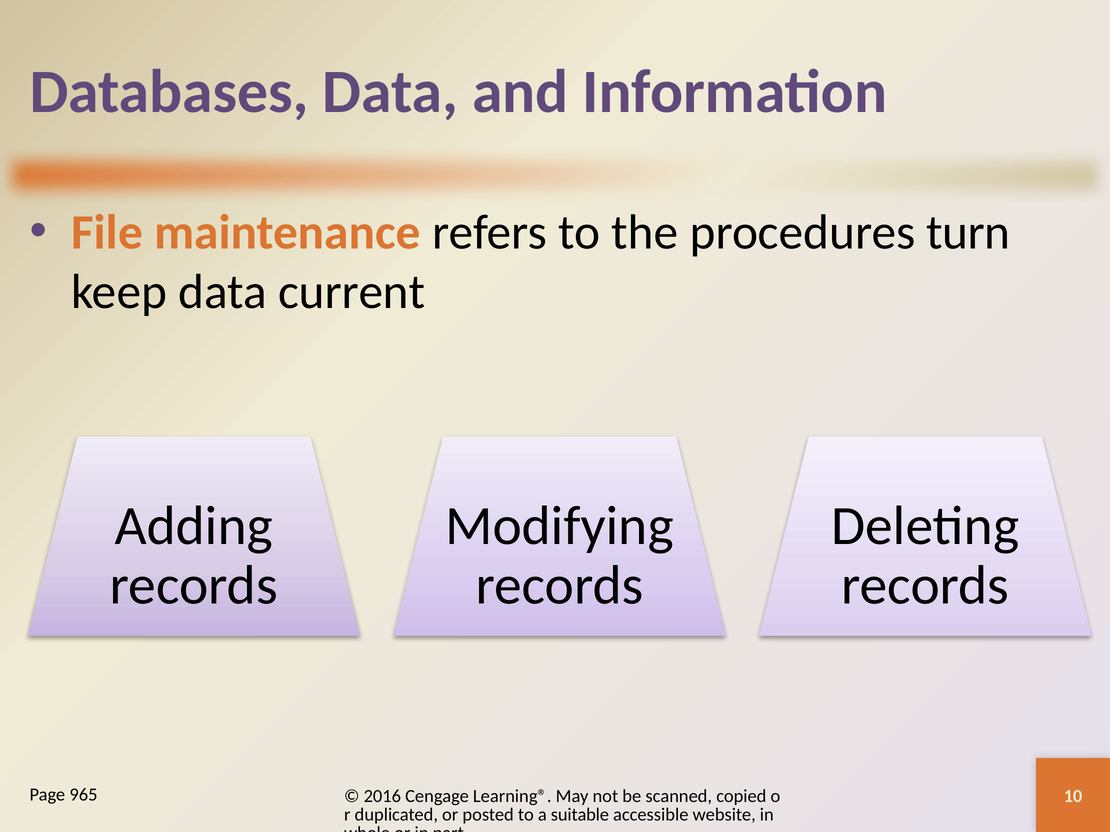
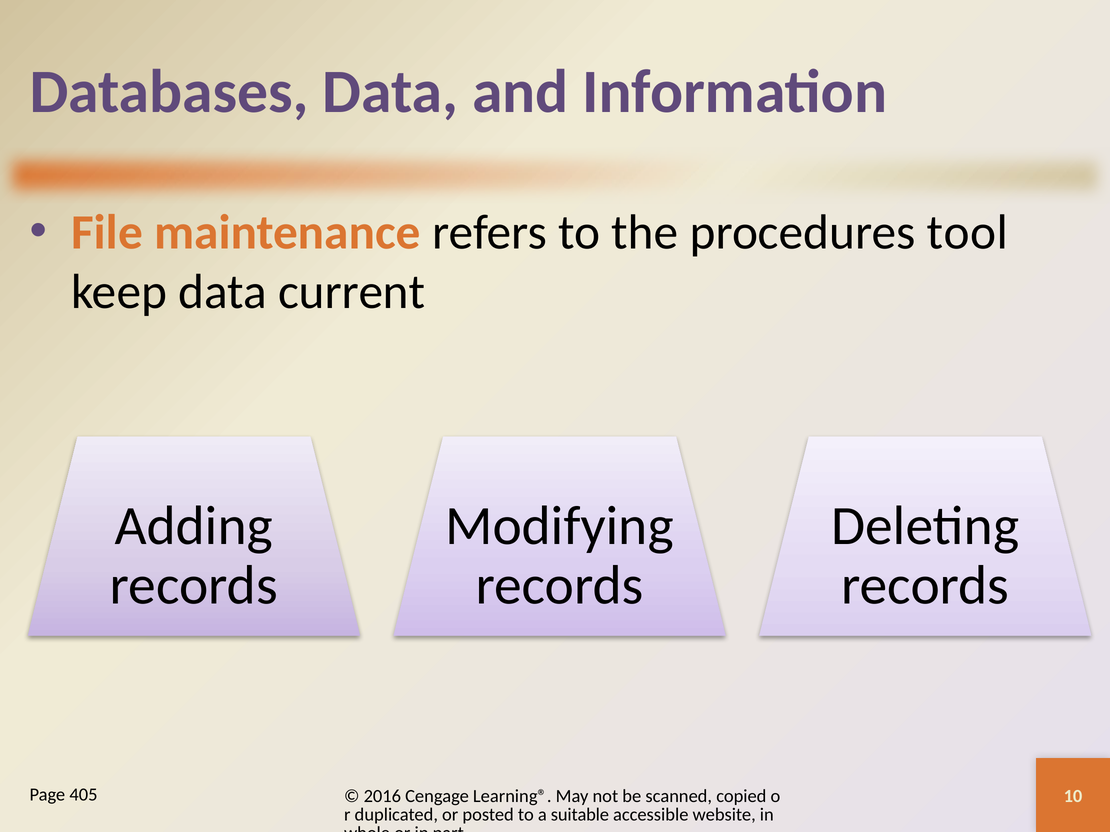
turn: turn -> tool
965: 965 -> 405
